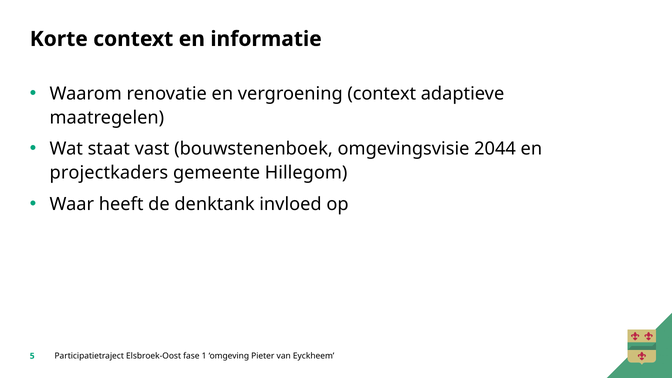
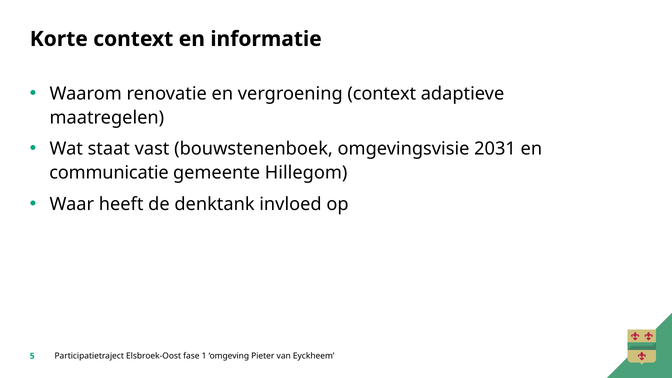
2044: 2044 -> 2031
projectkaders: projectkaders -> communicatie
